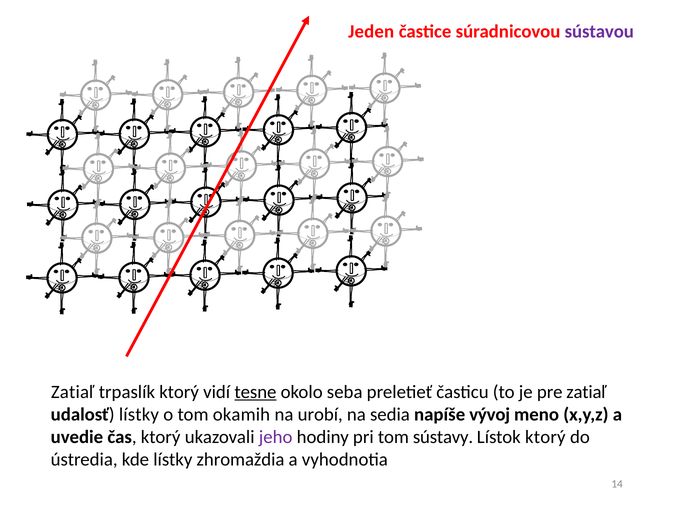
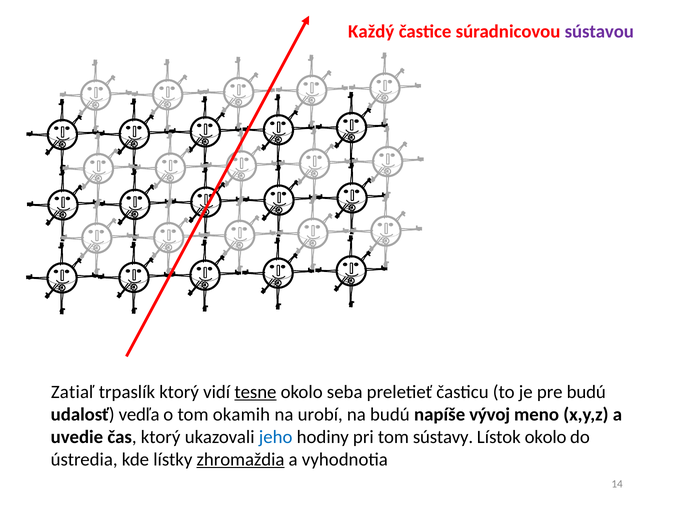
Jeden: Jeden -> Každý
pre zatiaľ: zatiaľ -> budú
udalosť lístky: lístky -> vedľa
na sedia: sedia -> budú
jeho colour: purple -> blue
Lístok ktorý: ktorý -> okolo
zhromaždia underline: none -> present
